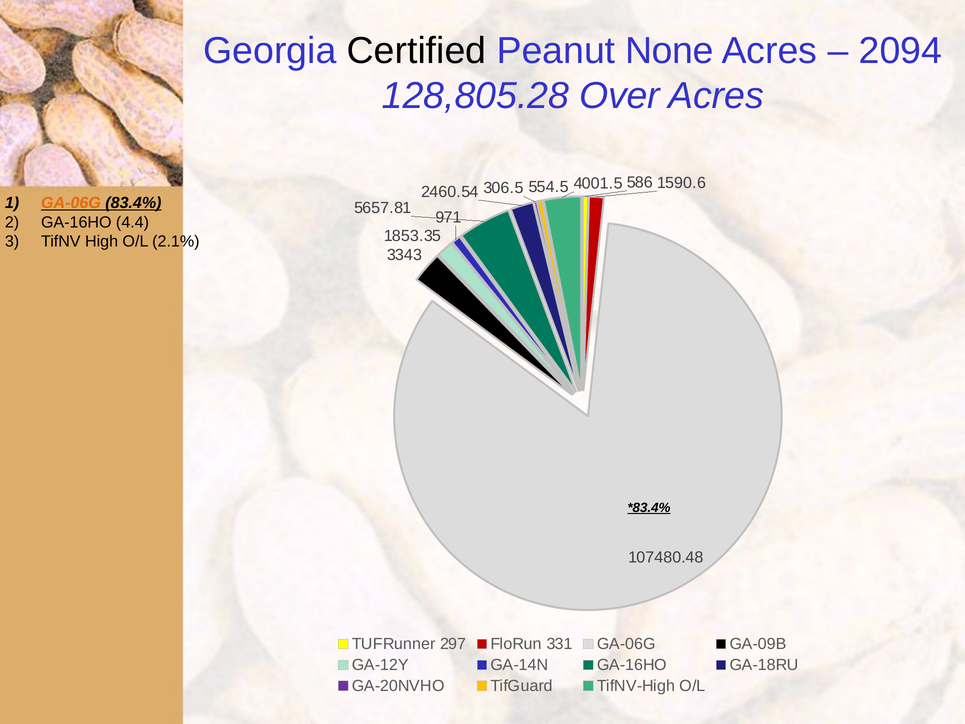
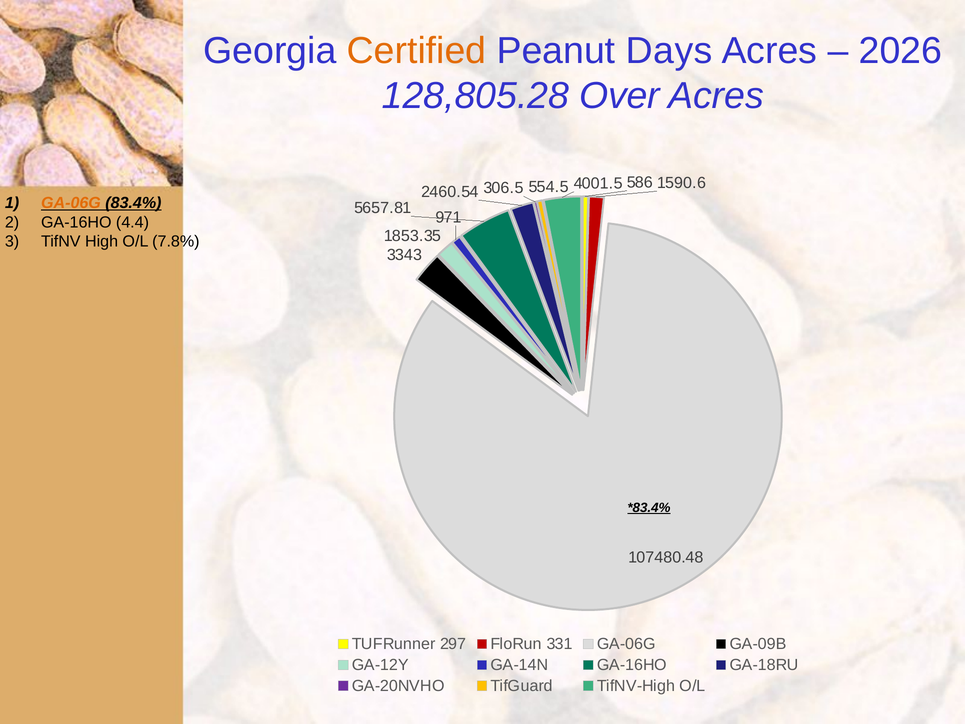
Certified colour: black -> orange
None: None -> Days
2094: 2094 -> 2026
2.1%: 2.1% -> 7.8%
